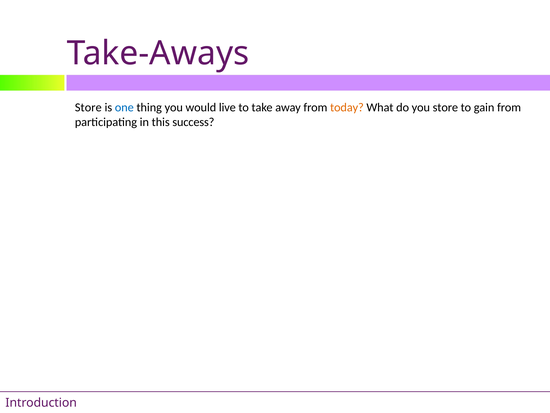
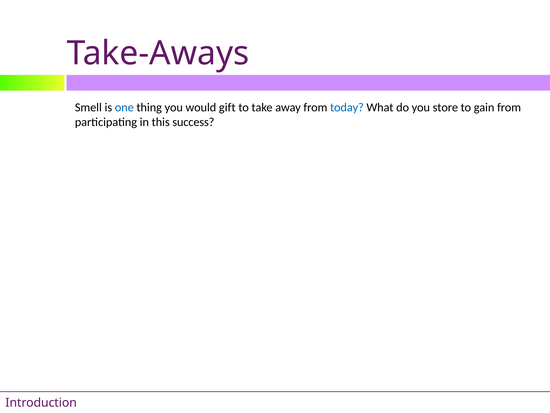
Store at (88, 107): Store -> Smell
live: live -> gift
today colour: orange -> blue
